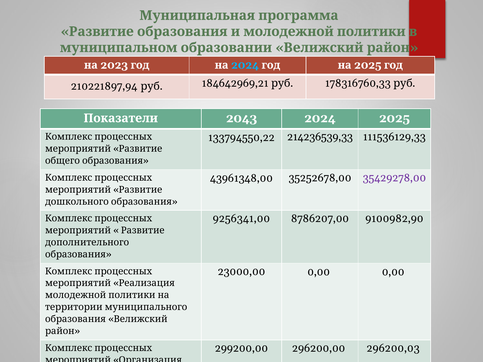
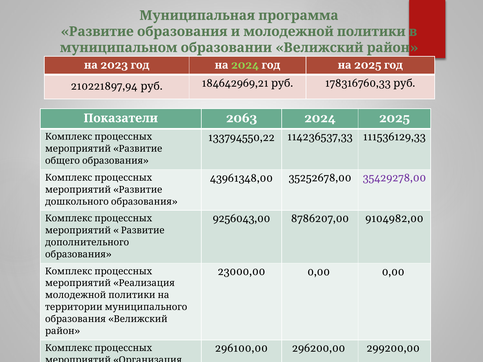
2024 at (245, 65) colour: light blue -> light green
2043: 2043 -> 2063
214236539,33: 214236539,33 -> 114236537,33
9256341,00: 9256341,00 -> 9256043,00
9100982,90: 9100982,90 -> 9104982,00
299200,00: 299200,00 -> 296100,00
296200,03: 296200,03 -> 299200,00
